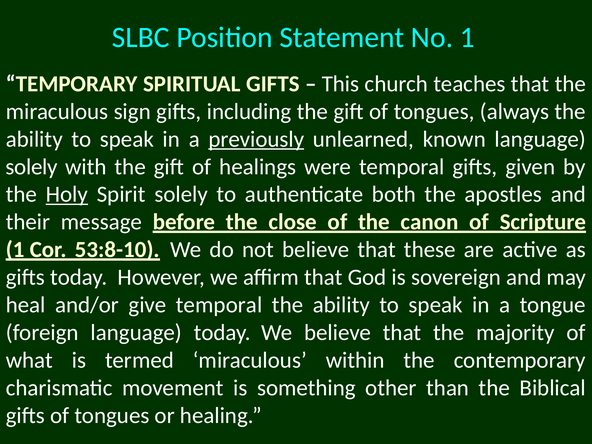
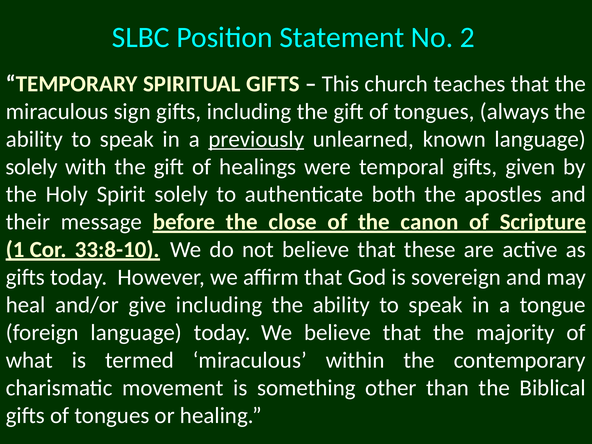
No 1: 1 -> 2
Holy underline: present -> none
53:8-10: 53:8-10 -> 33:8-10
give temporal: temporal -> including
